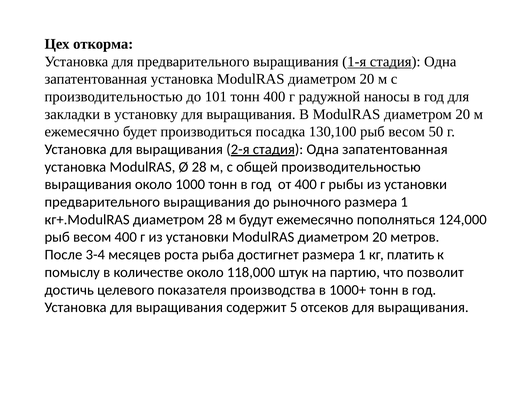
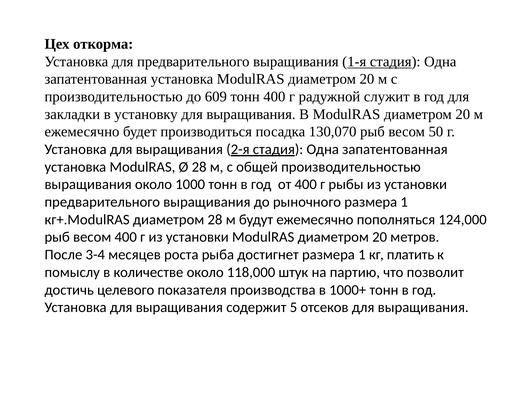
101: 101 -> 609
наносы: наносы -> служит
130,100: 130,100 -> 130,070
